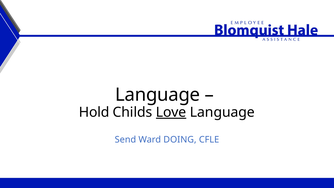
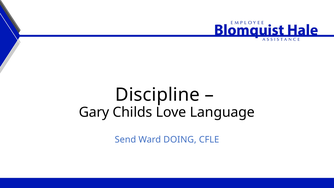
Language at (158, 95): Language -> Discipline
Hold: Hold -> Gary
Love underline: present -> none
